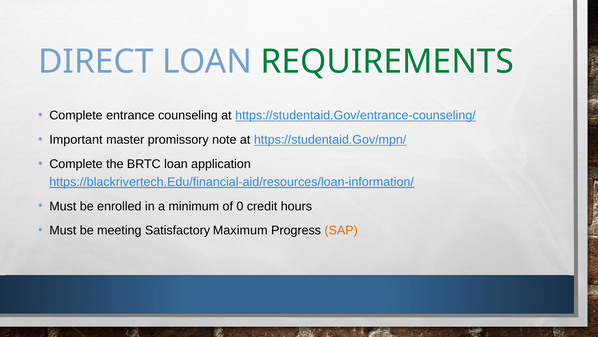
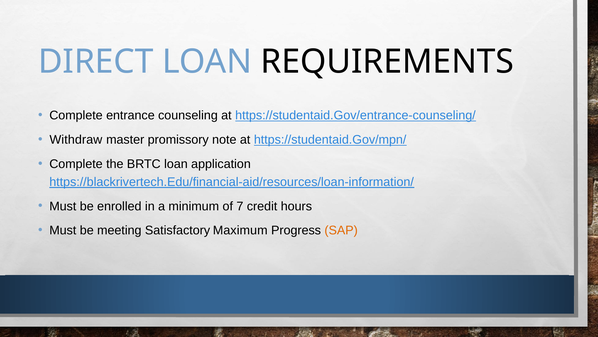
REQUIREMENTS colour: green -> black
Important: Important -> Withdraw
0: 0 -> 7
